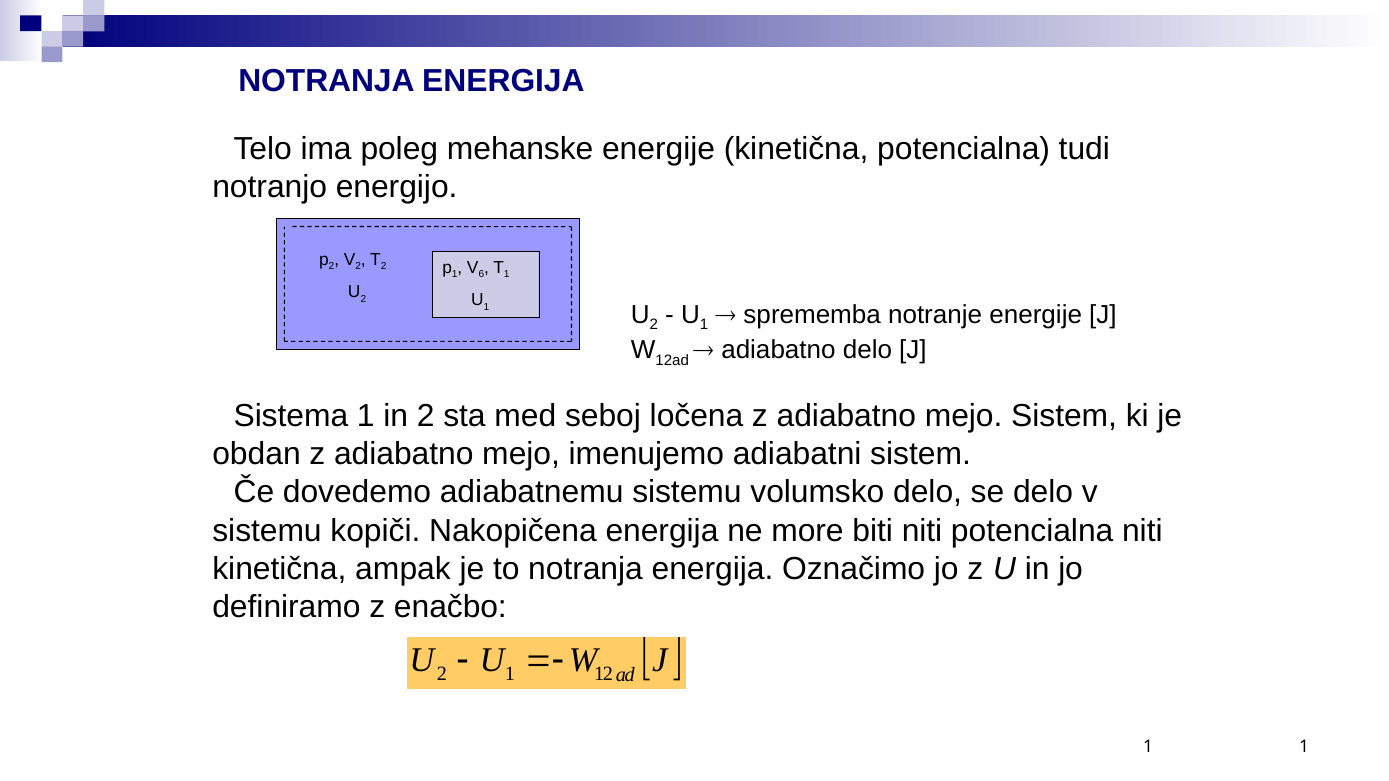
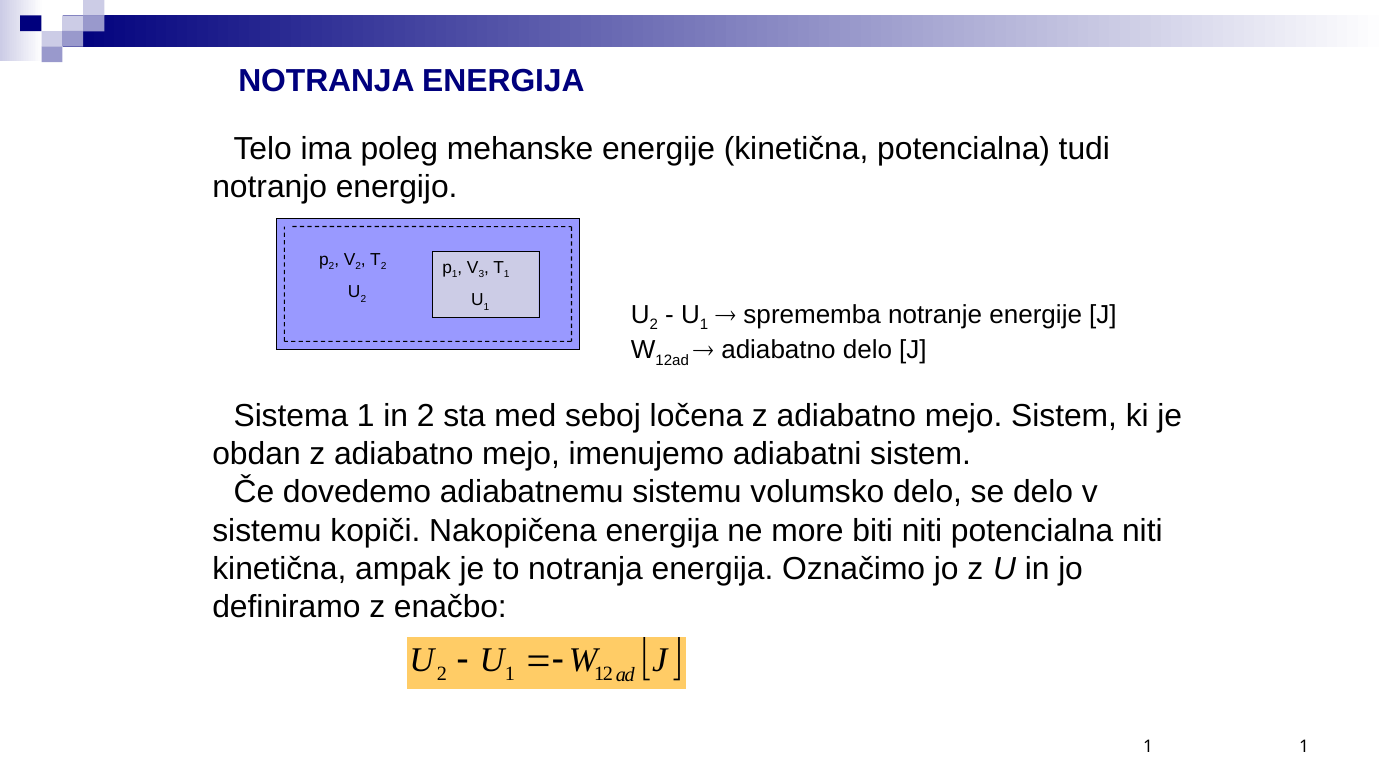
6: 6 -> 3
